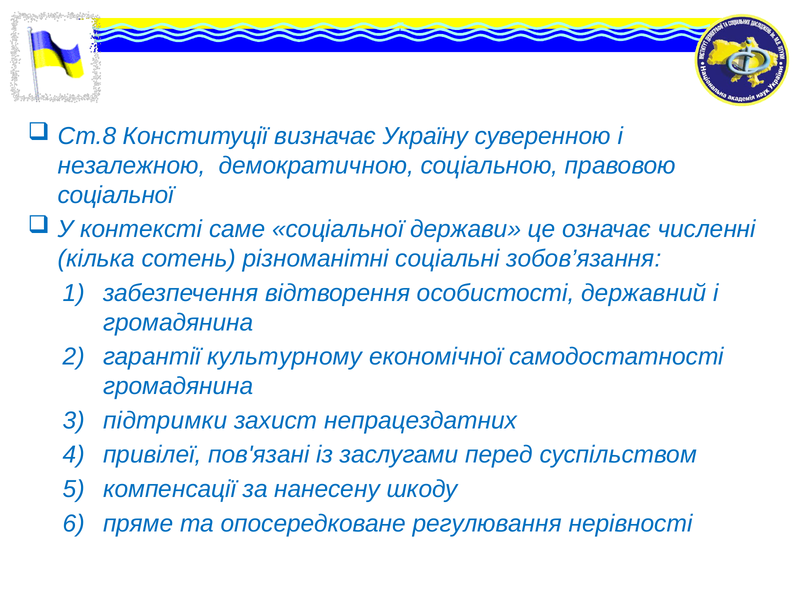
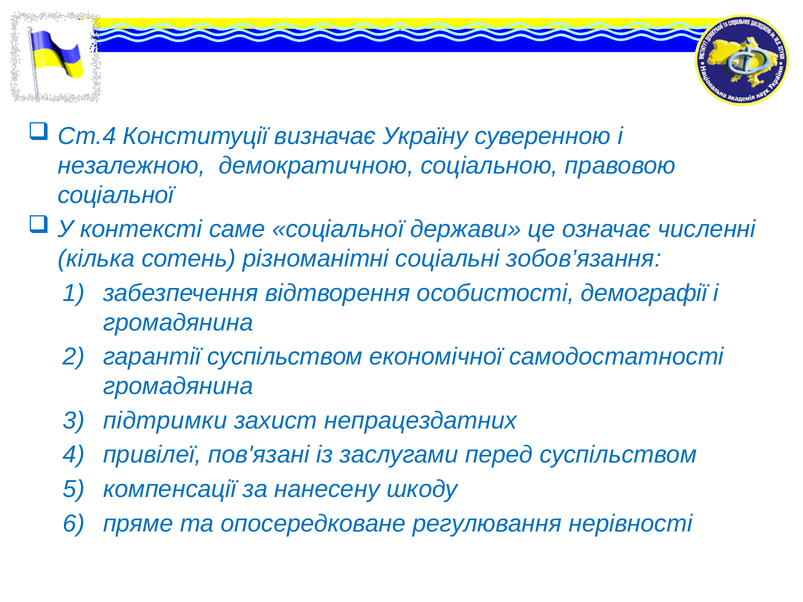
Ст.8: Ст.8 -> Ст.4
державний: державний -> демографії
гарантії культурному: культурному -> суспільством
